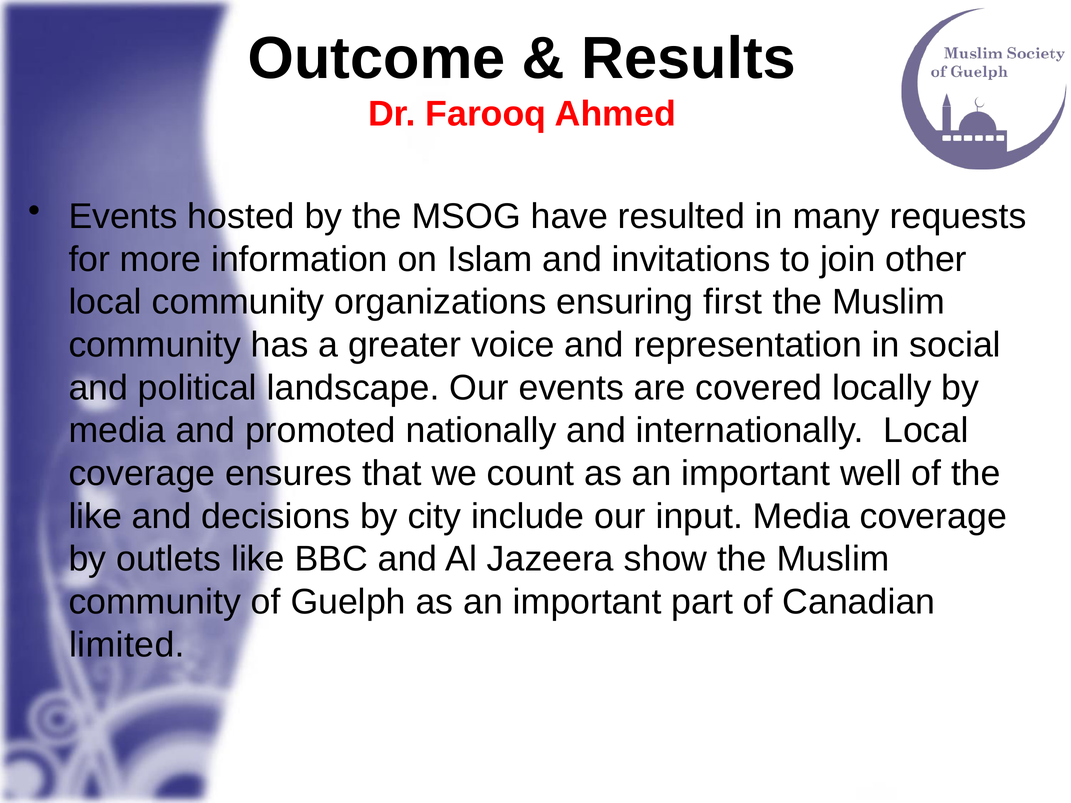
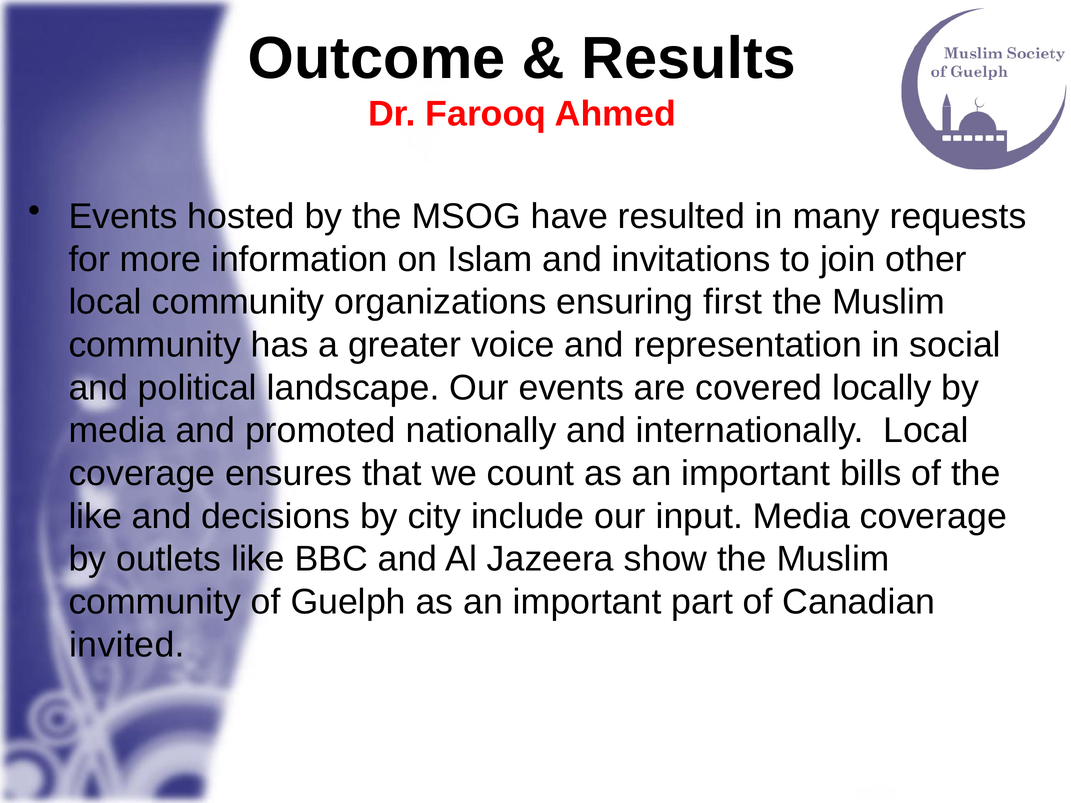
well: well -> bills
limited: limited -> invited
